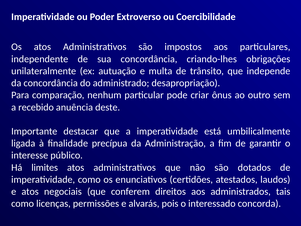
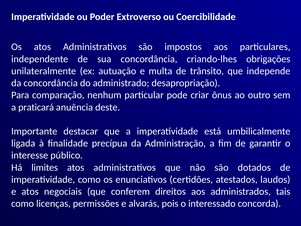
recebido: recebido -> praticará
